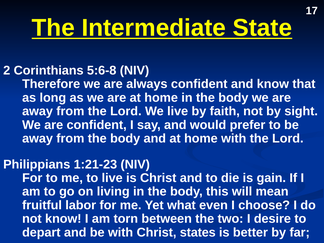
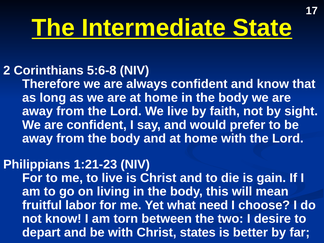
even: even -> need
